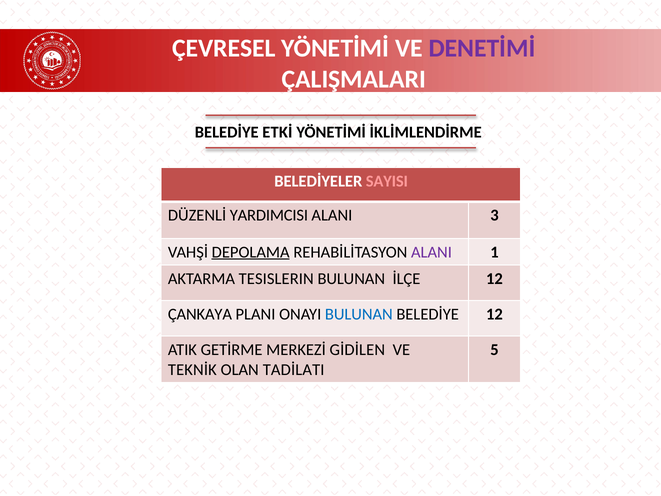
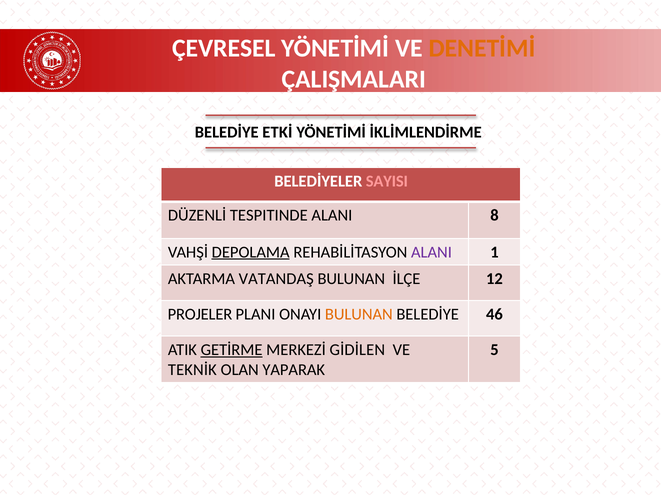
DENETİMİ colour: purple -> orange
YARDIMCISI: YARDIMCISI -> TESPITINDE
3: 3 -> 8
TESISLERIN: TESISLERIN -> VATANDAŞ
ÇANKAYA: ÇANKAYA -> PROJELER
BULUNAN at (359, 314) colour: blue -> orange
BELEDİYE 12: 12 -> 46
GETİRME underline: none -> present
TADİLATI: TADİLATI -> YAPARAK
